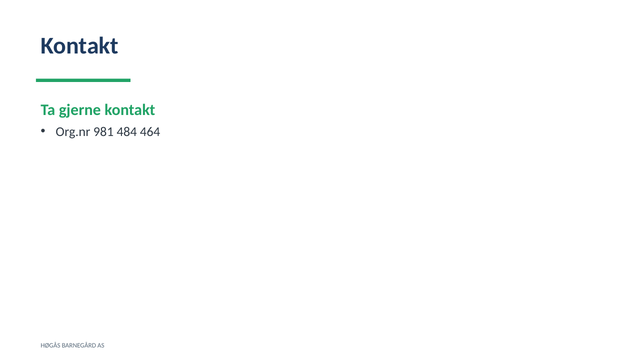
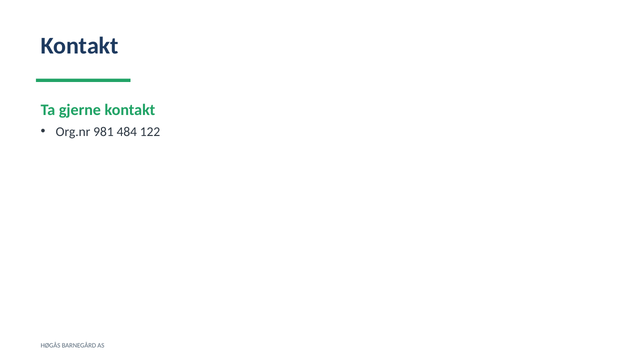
464: 464 -> 122
